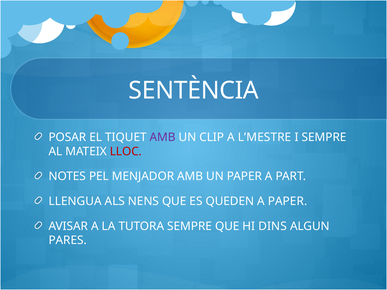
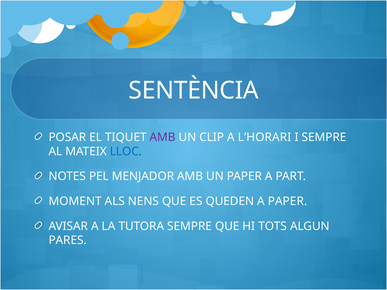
L’MESTRE: L’MESTRE -> L’HORARI
LLOC colour: red -> blue
LLENGUA: LLENGUA -> MOMENT
DINS: DINS -> TOTS
